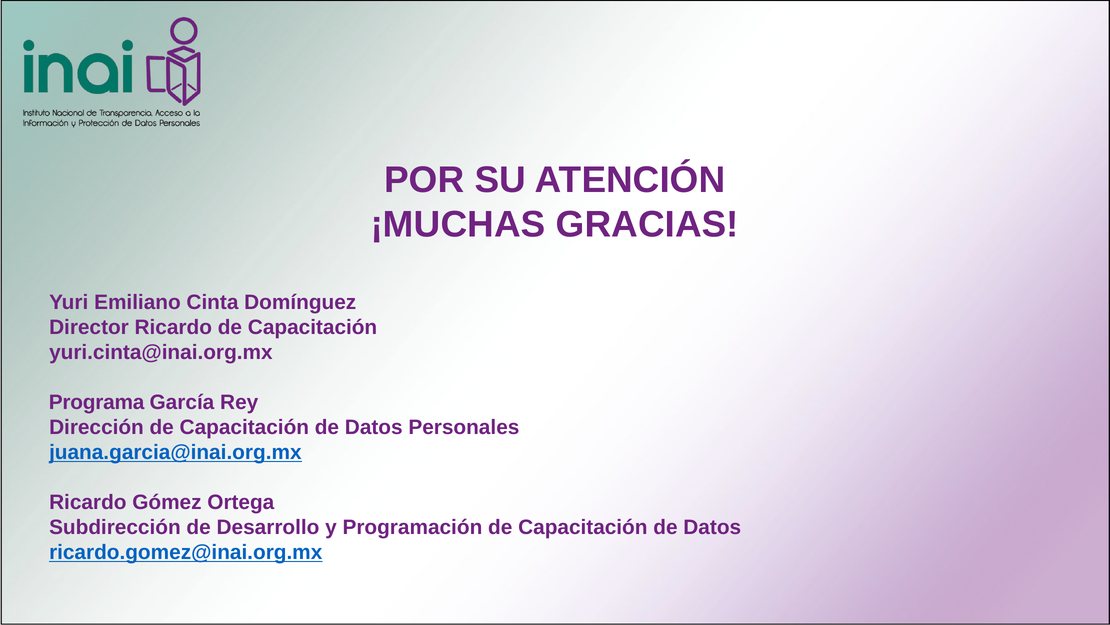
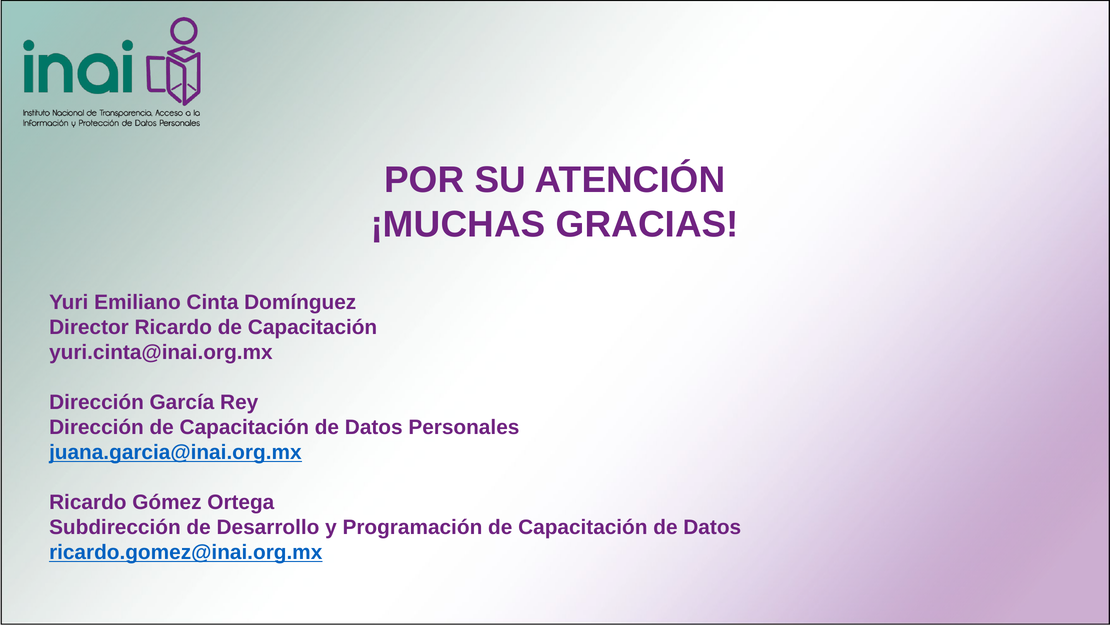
Programa at (97, 402): Programa -> Dirección
